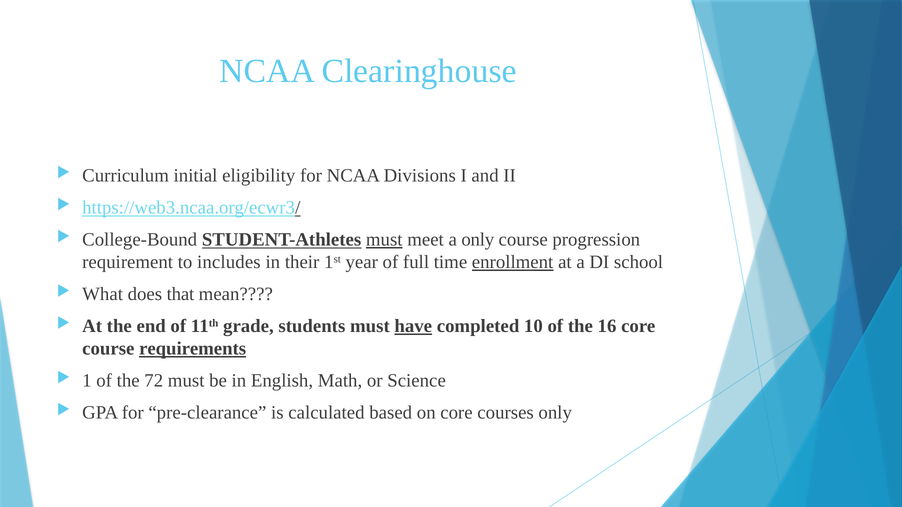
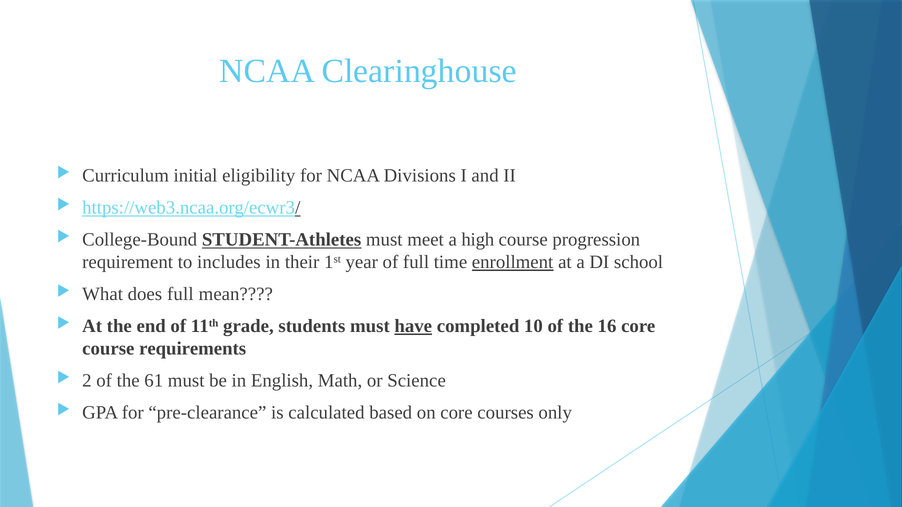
must at (384, 240) underline: present -> none
a only: only -> high
does that: that -> full
requirements underline: present -> none
1: 1 -> 2
72: 72 -> 61
